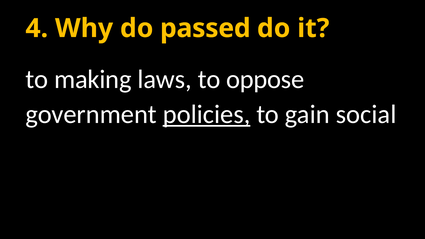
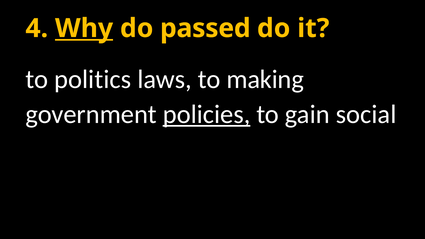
Why underline: none -> present
making: making -> politics
oppose: oppose -> making
